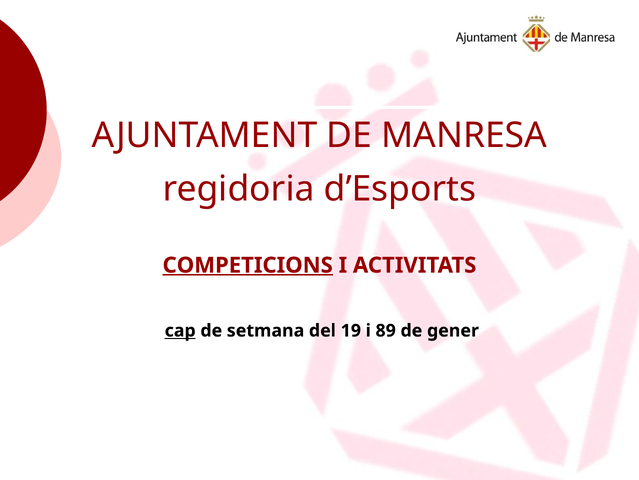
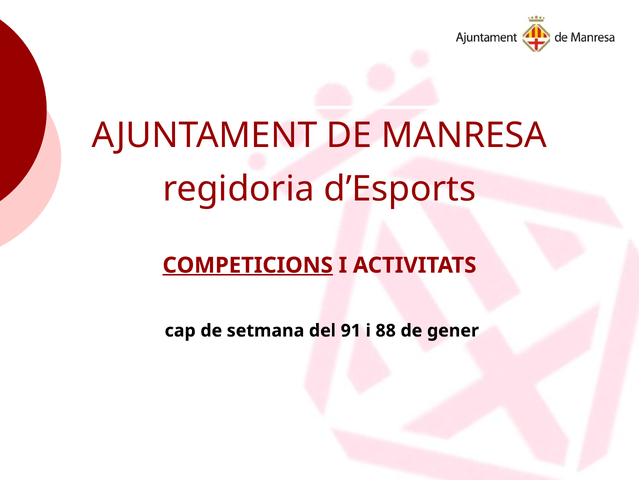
cap underline: present -> none
19: 19 -> 91
89: 89 -> 88
